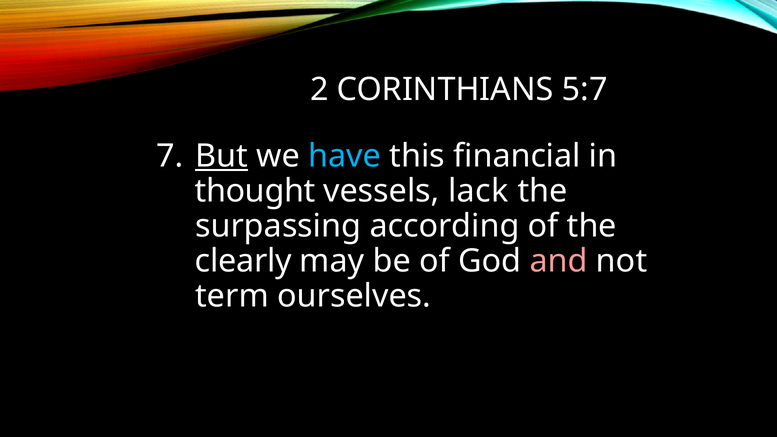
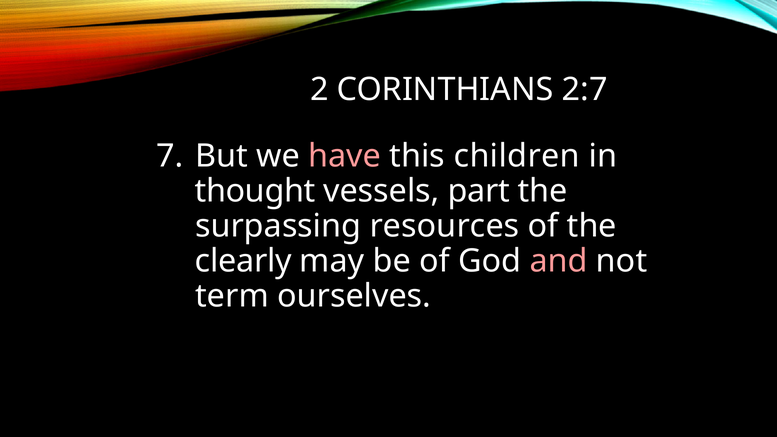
5:7: 5:7 -> 2:7
But underline: present -> none
have colour: light blue -> pink
financial: financial -> children
lack: lack -> part
according: according -> resources
